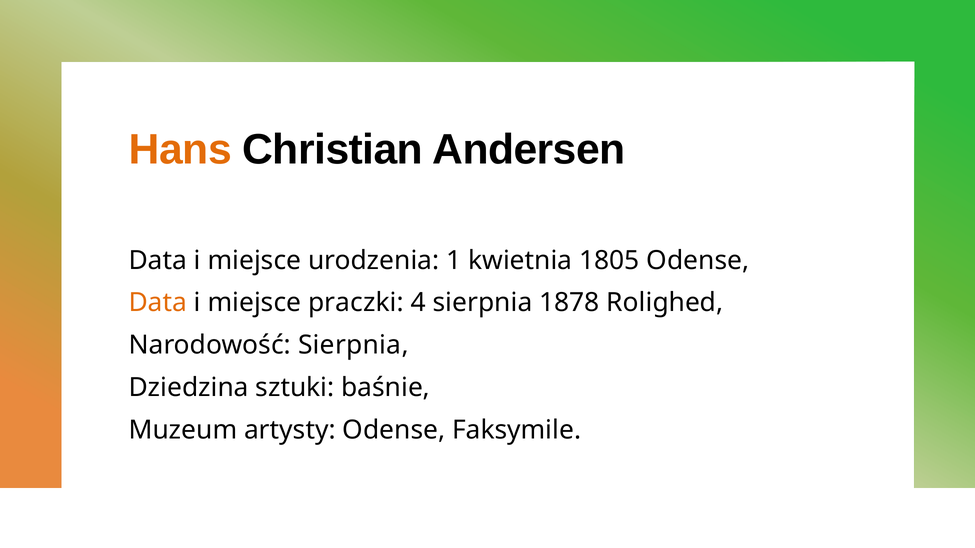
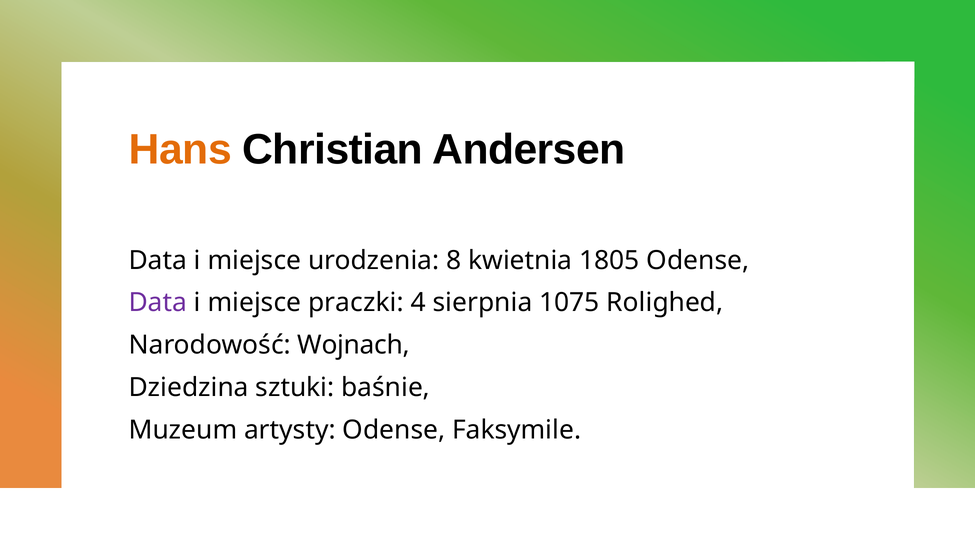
1: 1 -> 8
Data at (158, 303) colour: orange -> purple
1878: 1878 -> 1075
Narodowość Sierpnia: Sierpnia -> Wojnach
